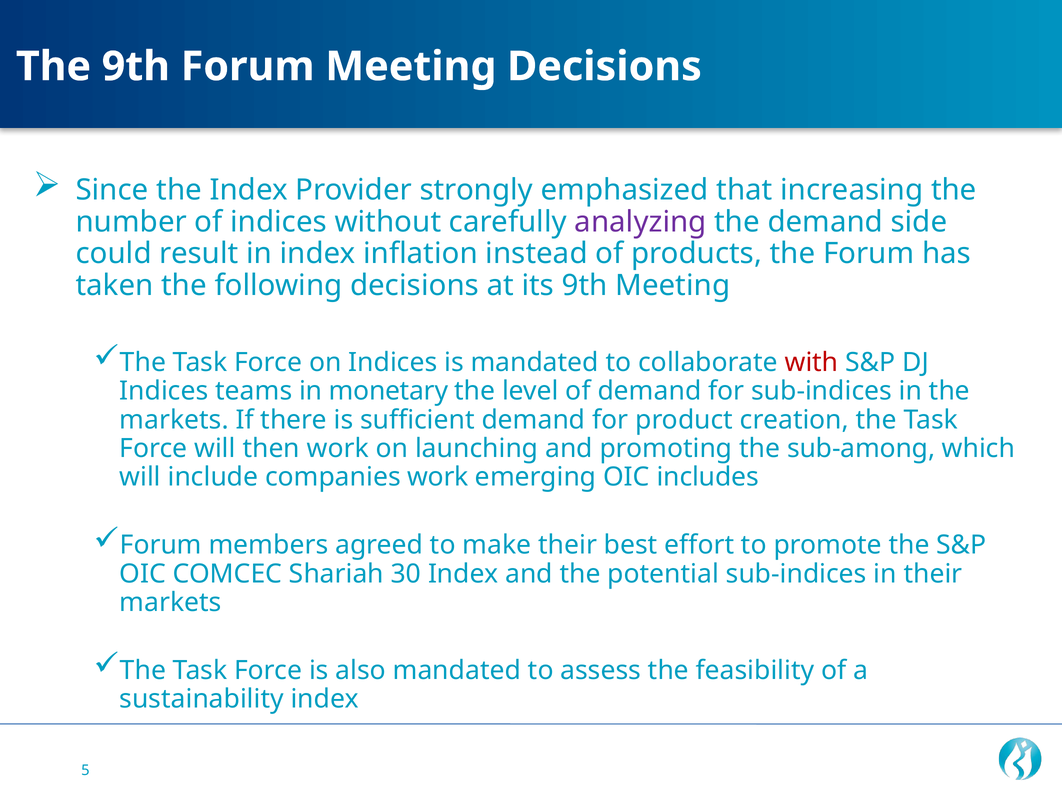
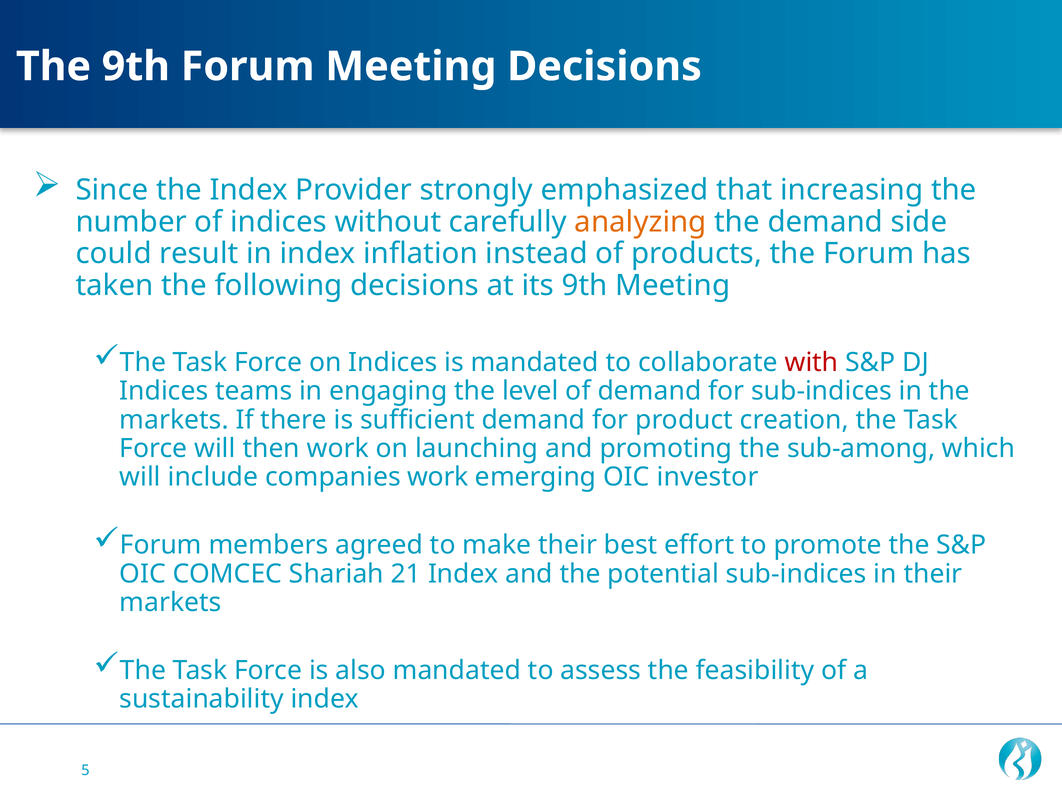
analyzing colour: purple -> orange
monetary: monetary -> engaging
includes: includes -> investor
30: 30 -> 21
